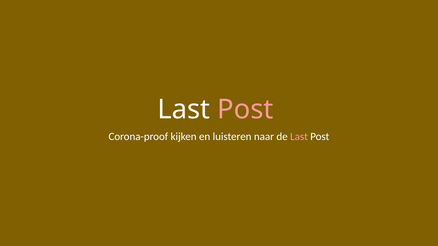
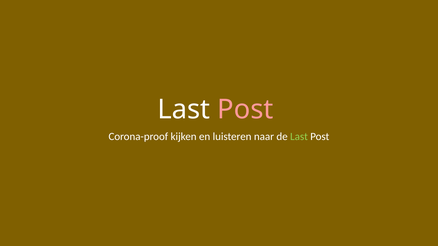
Last at (299, 137) colour: pink -> light green
